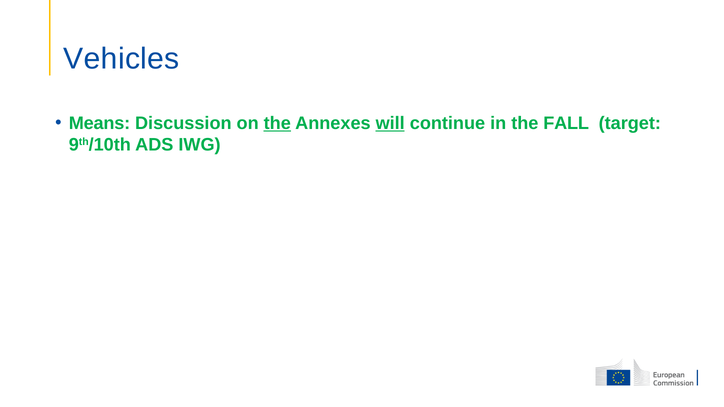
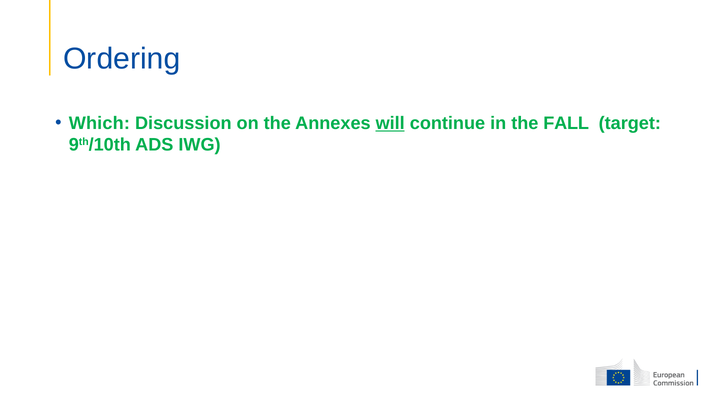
Vehicles: Vehicles -> Ordering
Means: Means -> Which
the at (277, 123) underline: present -> none
